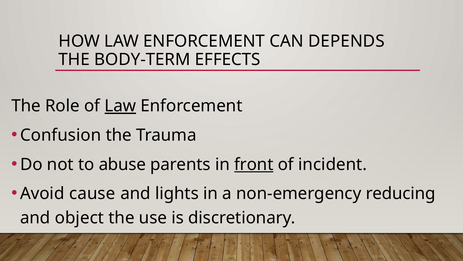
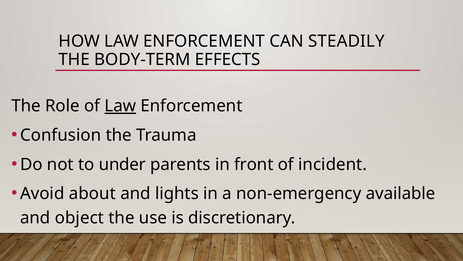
DEPENDS: DEPENDS -> STEADILY
abuse: abuse -> under
front underline: present -> none
cause: cause -> about
reducing: reducing -> available
